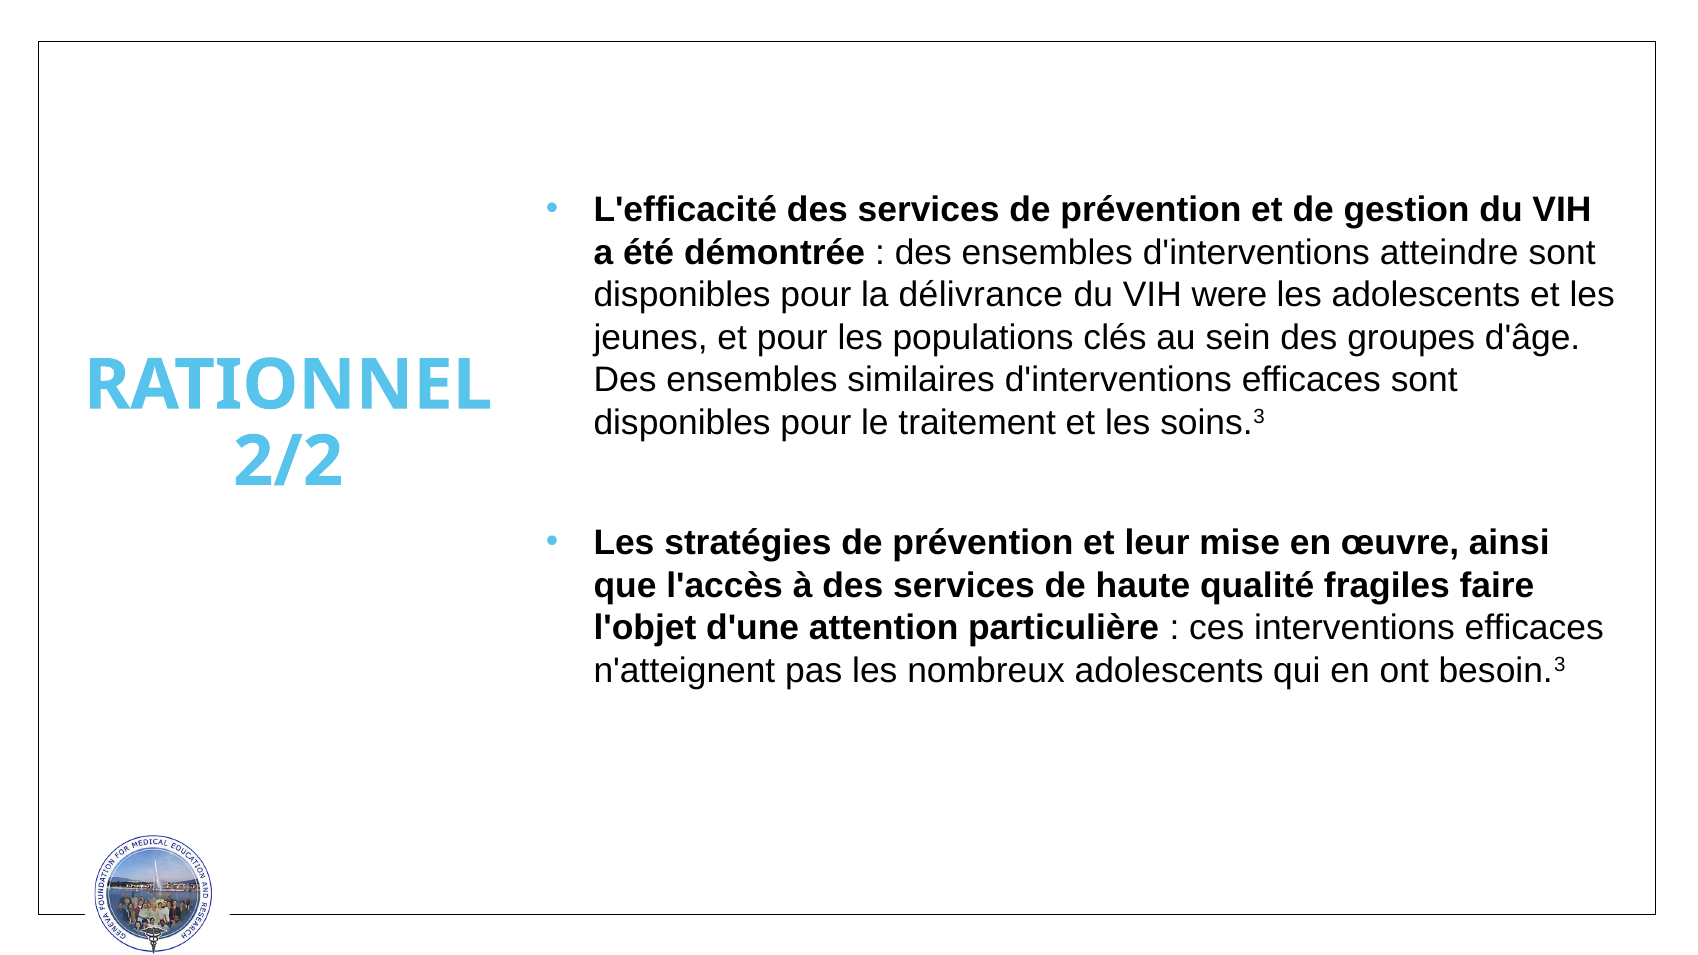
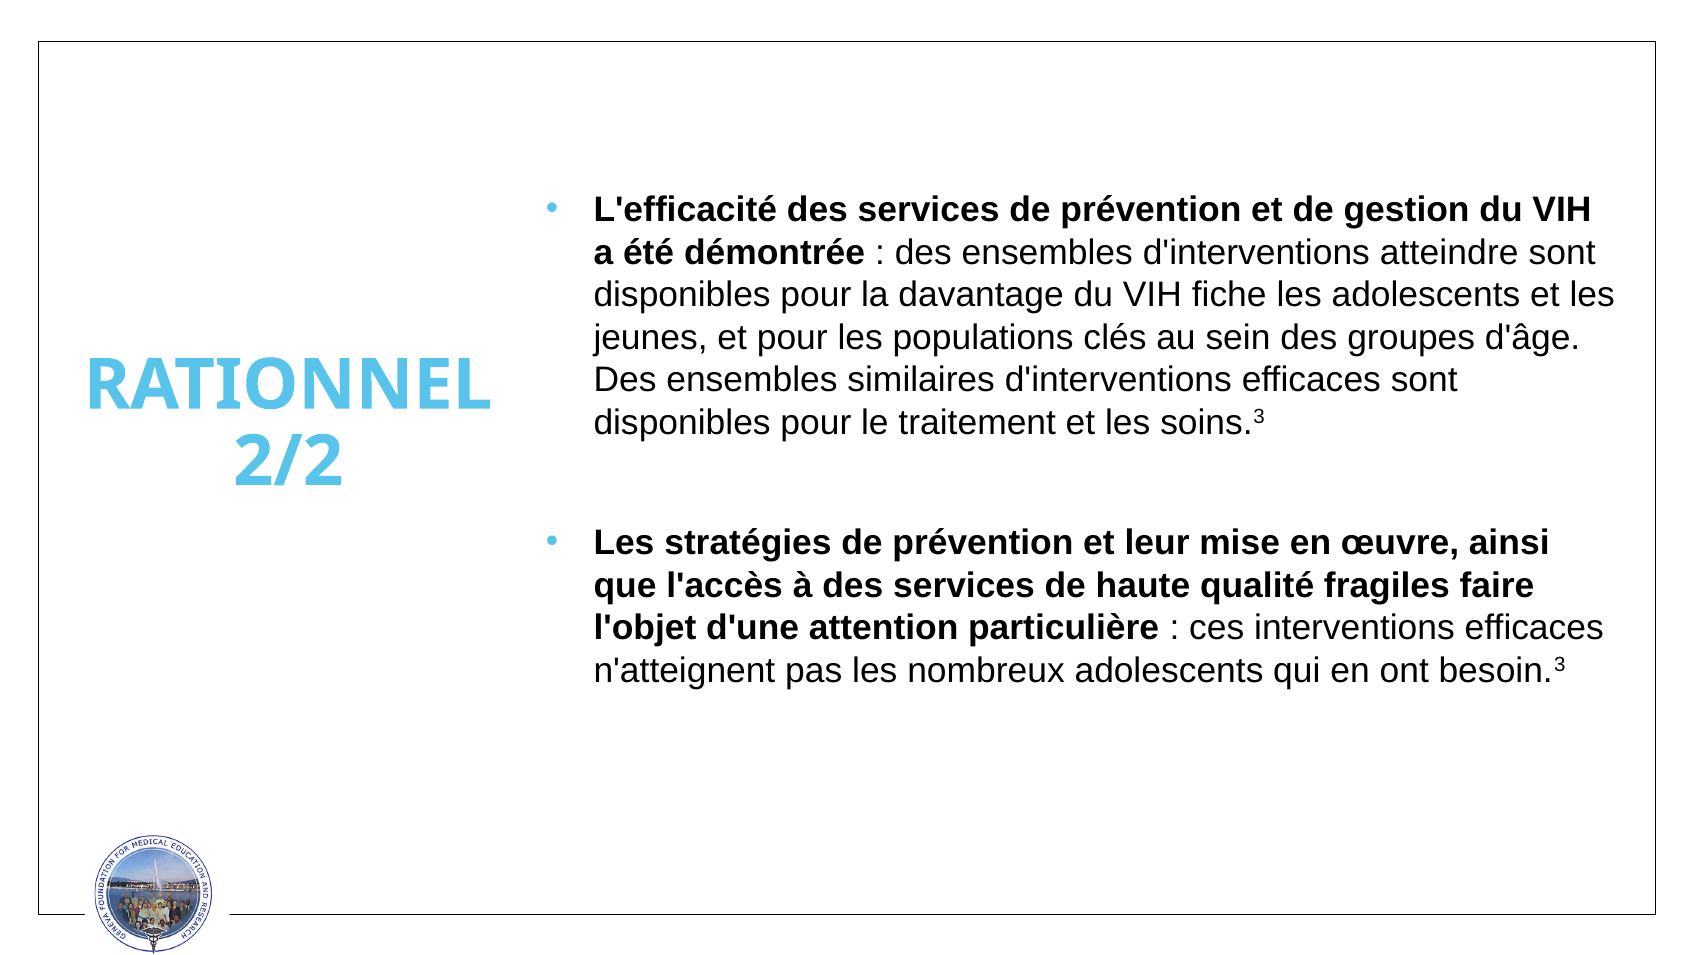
délivrance: délivrance -> davantage
were: were -> fiche
